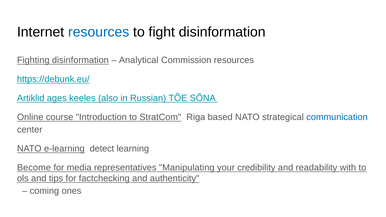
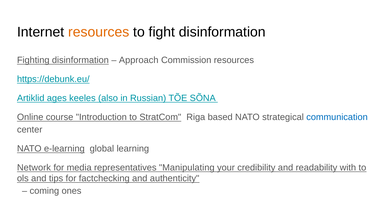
resources at (99, 32) colour: blue -> orange
Analytical: Analytical -> Approach
detect: detect -> global
Become: Become -> Network
